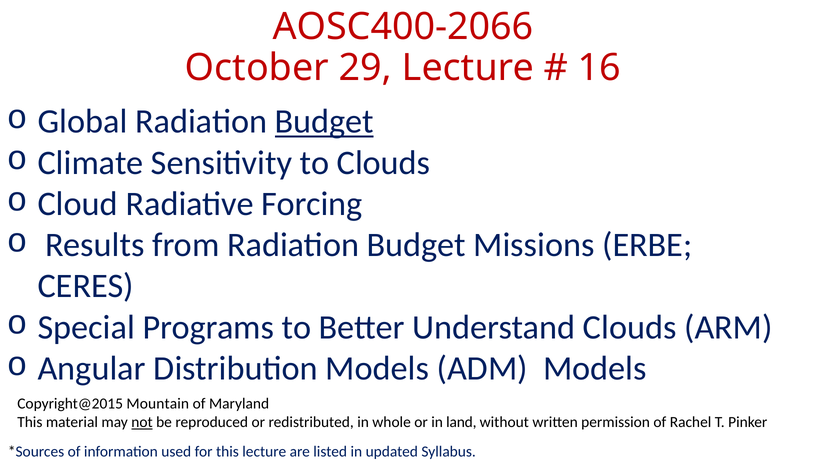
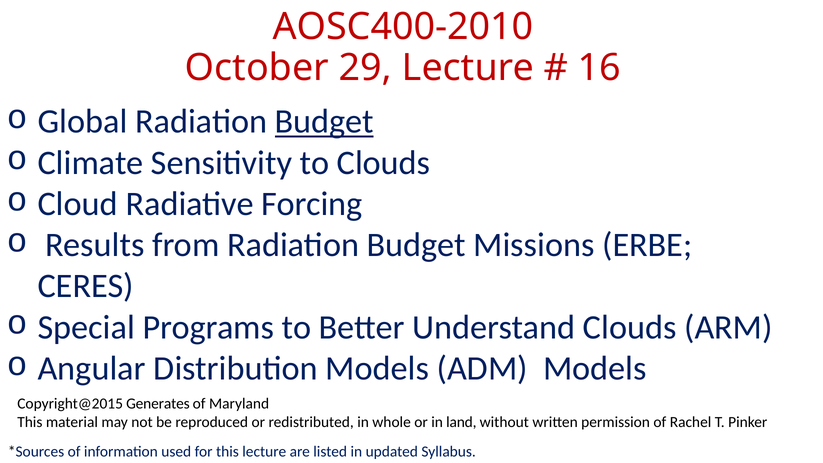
AOSC400-2066: AOSC400-2066 -> AOSC400-2010
Mountain: Mountain -> Generates
not underline: present -> none
